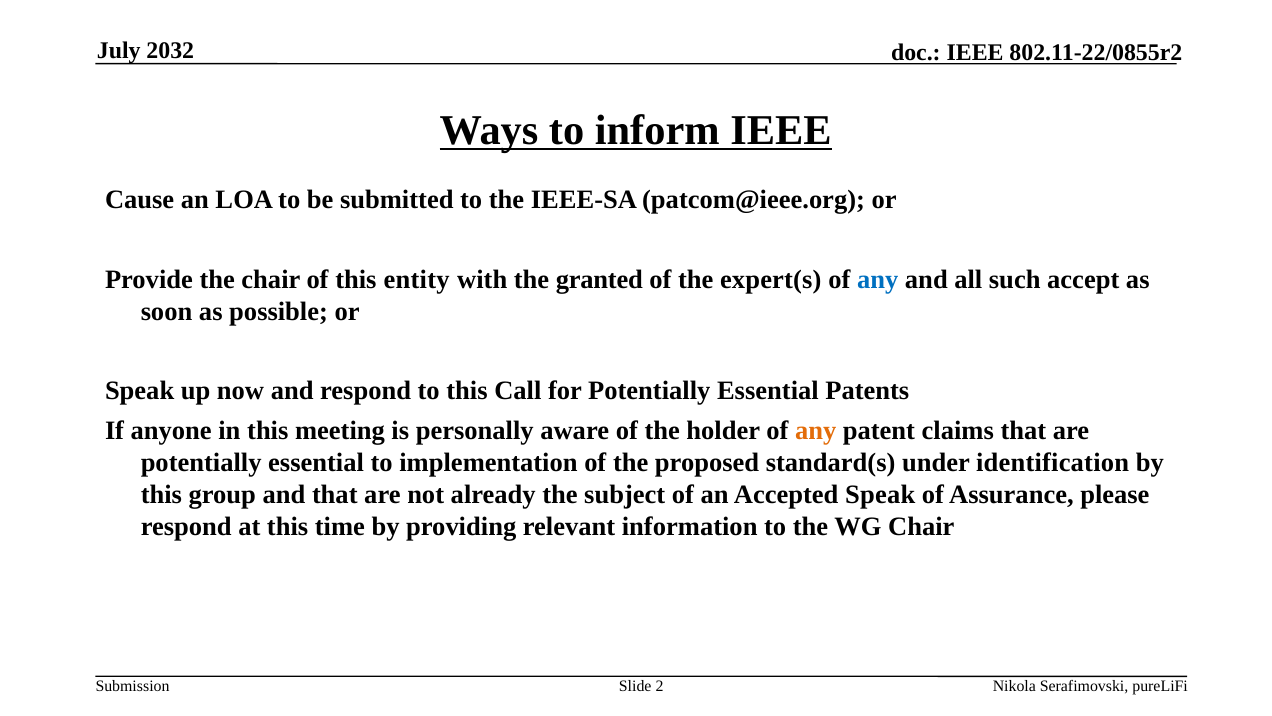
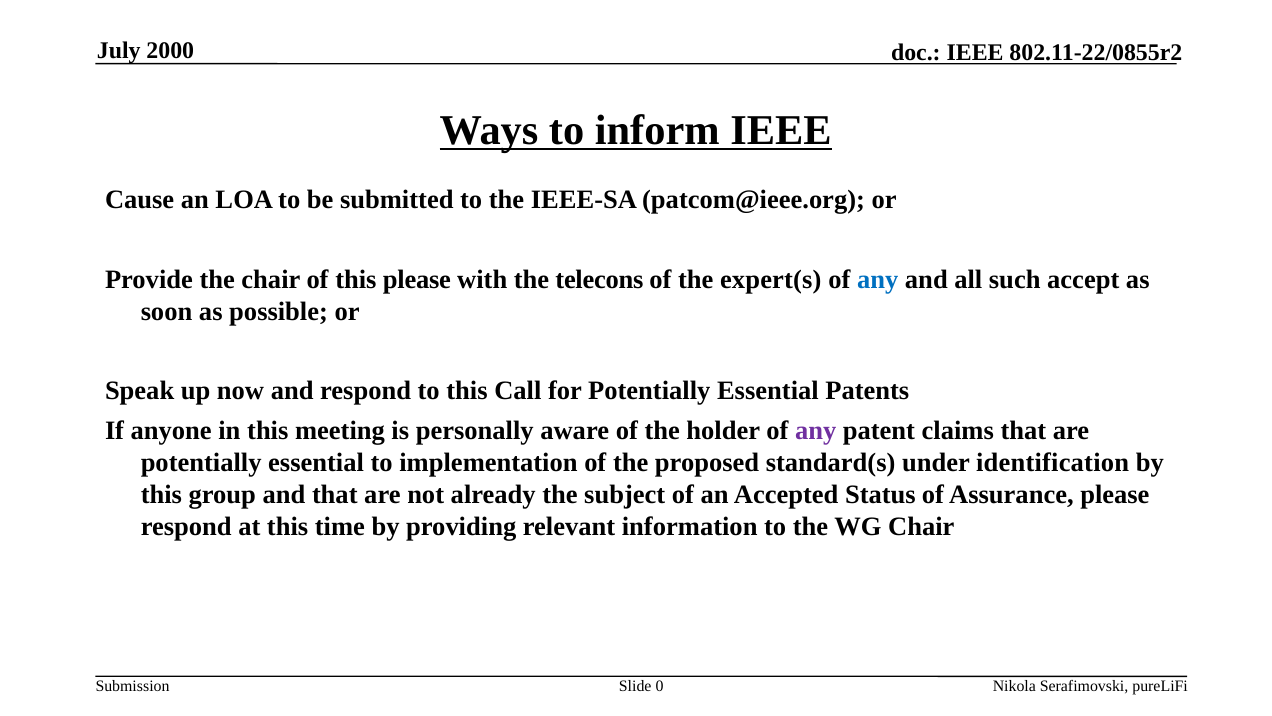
2032: 2032 -> 2000
this entity: entity -> please
granted: granted -> telecons
any at (816, 431) colour: orange -> purple
Accepted Speak: Speak -> Status
2: 2 -> 0
